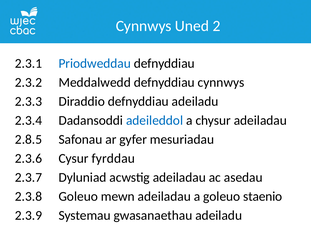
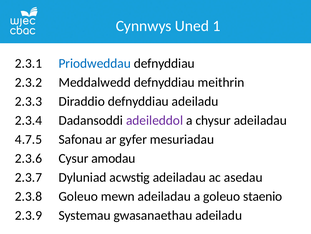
2: 2 -> 1
defnyddiau cynnwys: cynnwys -> meithrin
adeileddol colour: blue -> purple
2.8.5: 2.8.5 -> 4.7.5
fyrddau: fyrddau -> amodau
